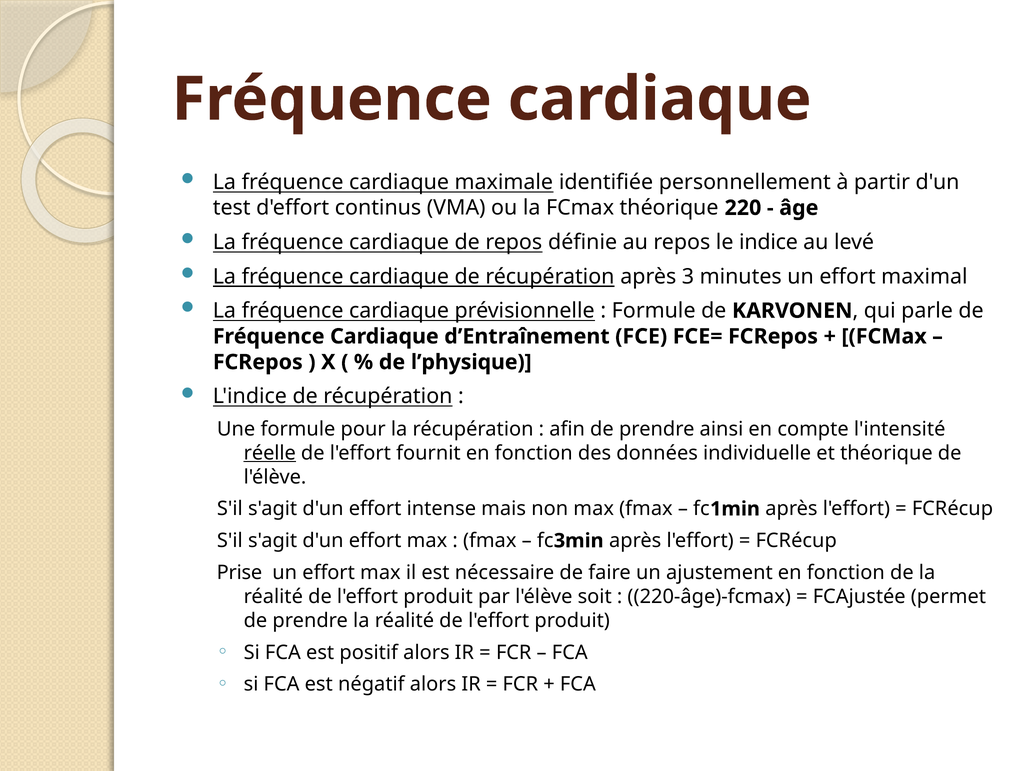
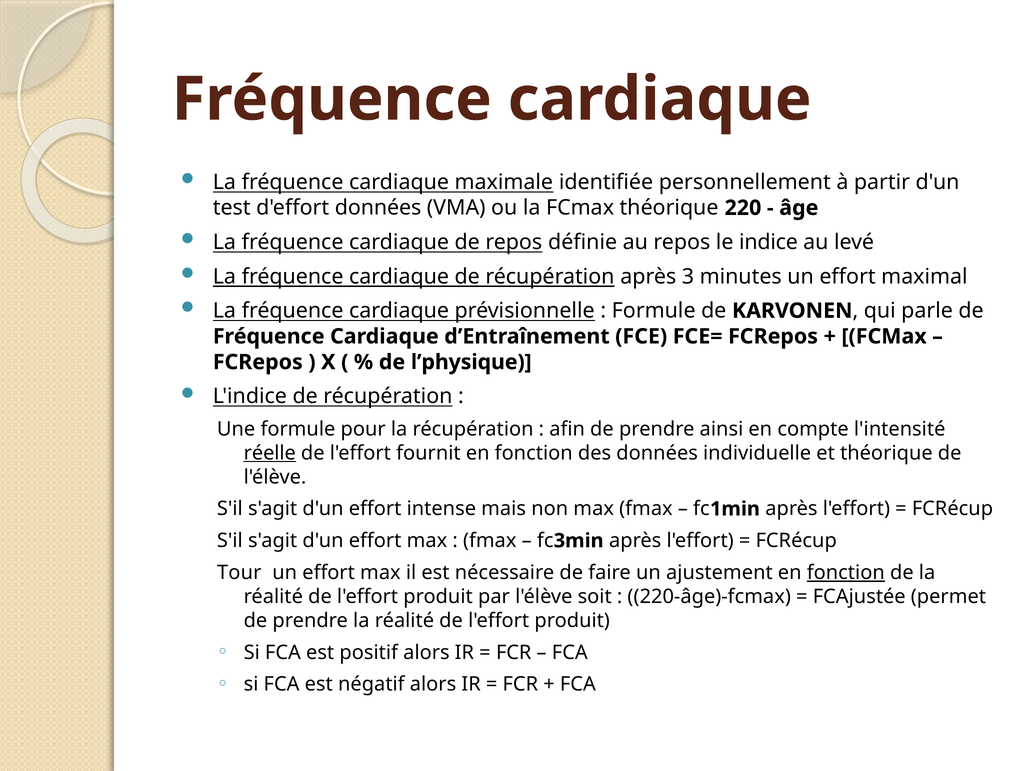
d'effort continus: continus -> données
Prise: Prise -> Tour
fonction at (846, 573) underline: none -> present
